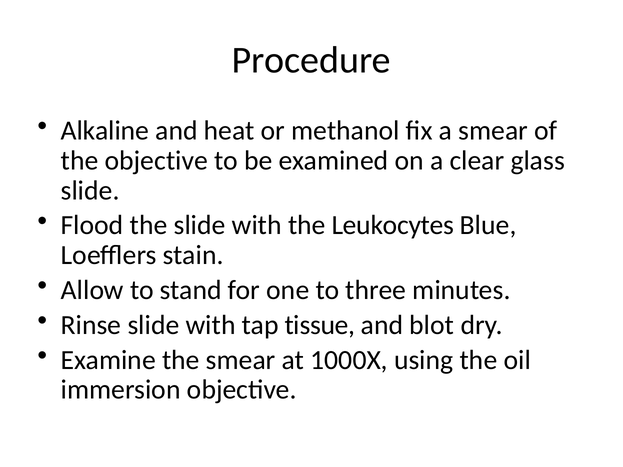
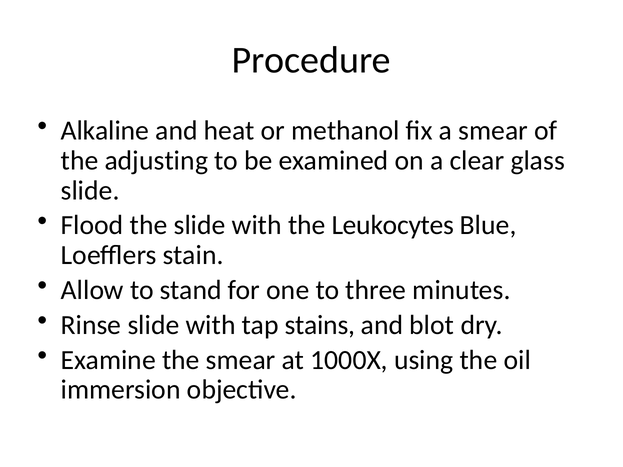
the objective: objective -> adjusting
tissue: tissue -> stains
